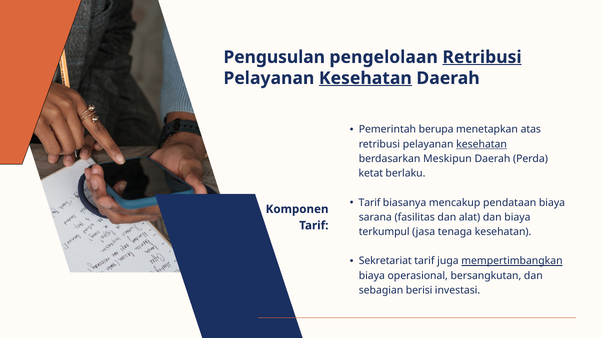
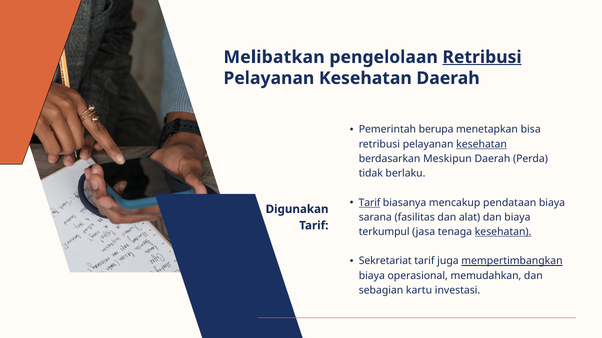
Pengusulan: Pengusulan -> Melibatkan
Kesehatan at (365, 78) underline: present -> none
atas: atas -> bisa
ketat: ketat -> tidak
Tarif at (370, 203) underline: none -> present
Komponen: Komponen -> Digunakan
kesehatan at (503, 232) underline: none -> present
bersangkutan: bersangkutan -> memudahkan
berisi: berisi -> kartu
